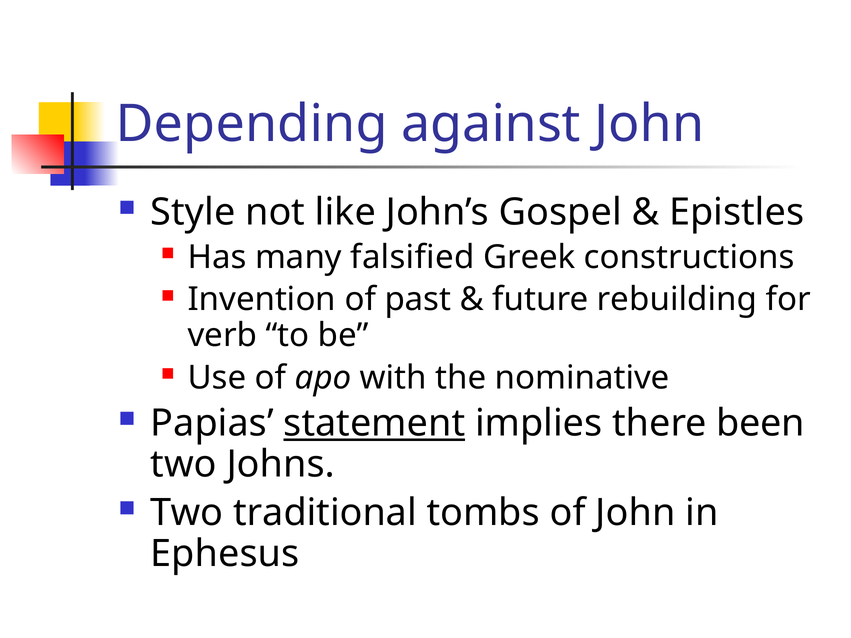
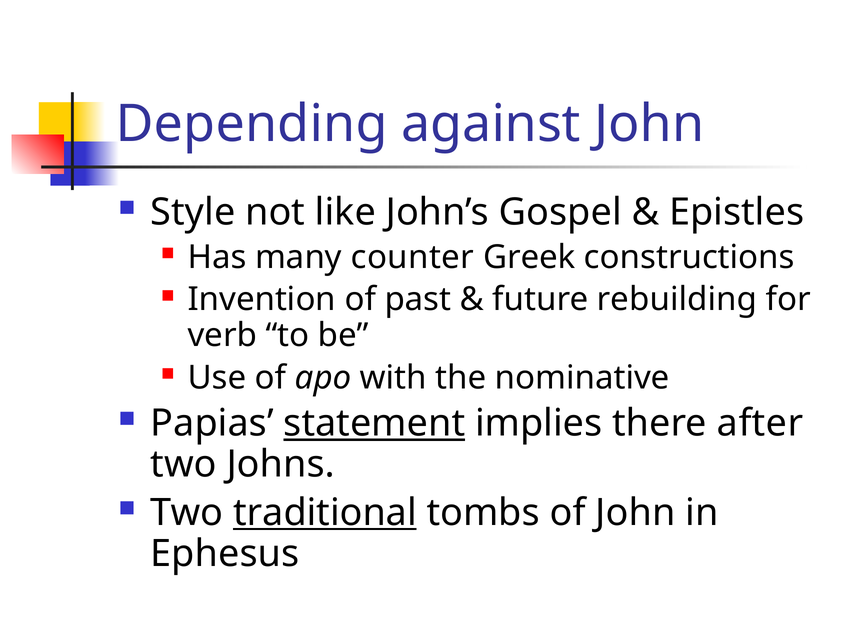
falsified: falsified -> counter
been: been -> after
traditional underline: none -> present
